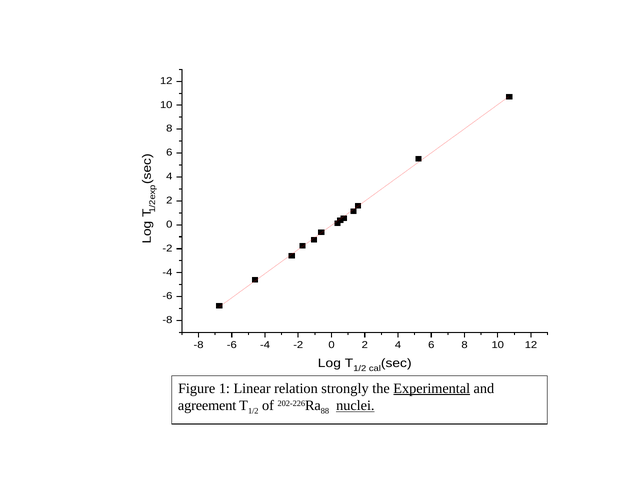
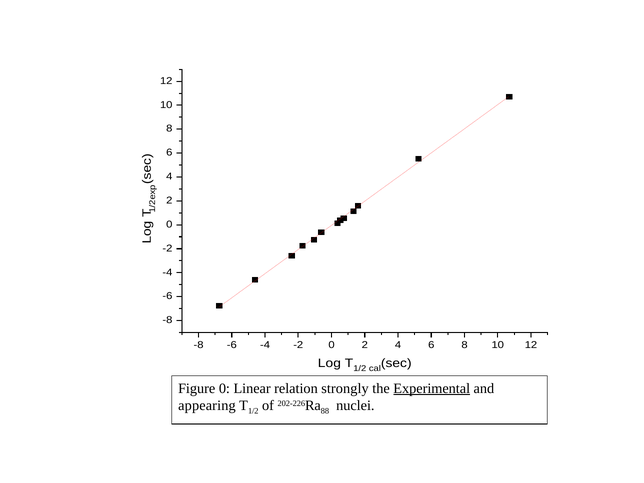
Figure 1: 1 -> 0
agreement: agreement -> appearing
nuclei underline: present -> none
